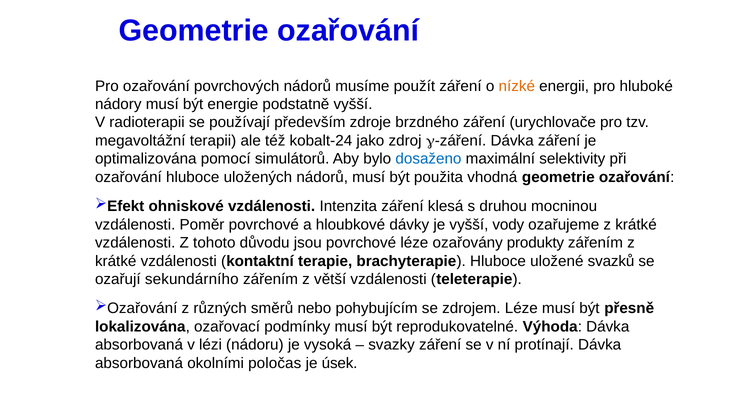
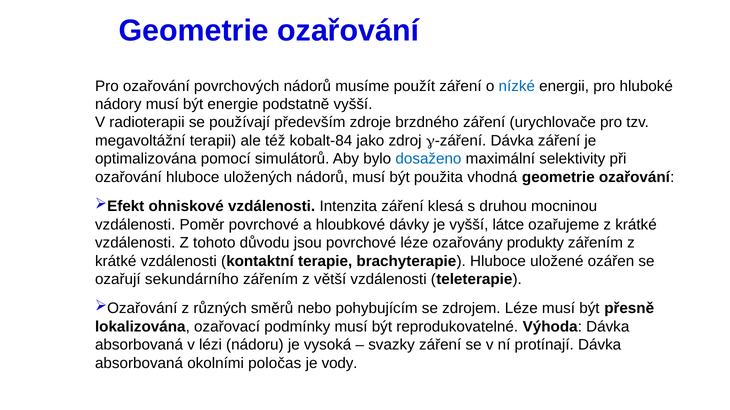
nízké colour: orange -> blue
kobalt-24: kobalt-24 -> kobalt-84
vody: vody -> látce
svazků: svazků -> ozářen
úsek: úsek -> vody
